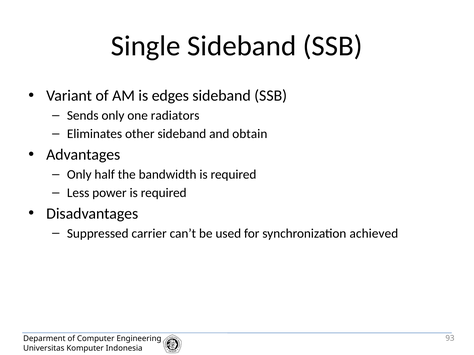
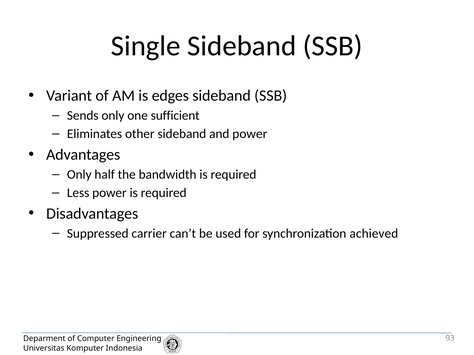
radiators: radiators -> sufficient
and obtain: obtain -> power
